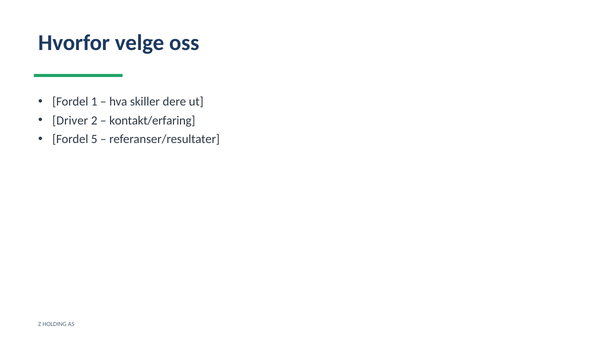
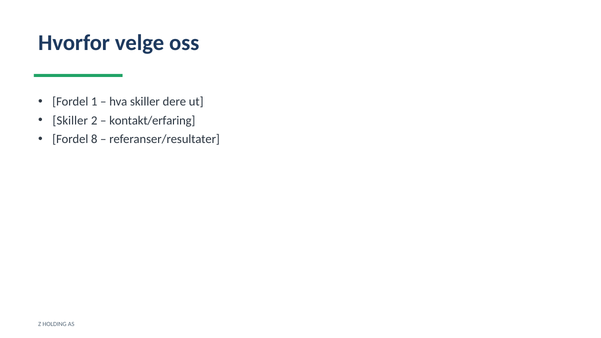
Driver at (70, 121): Driver -> Skiller
5: 5 -> 8
